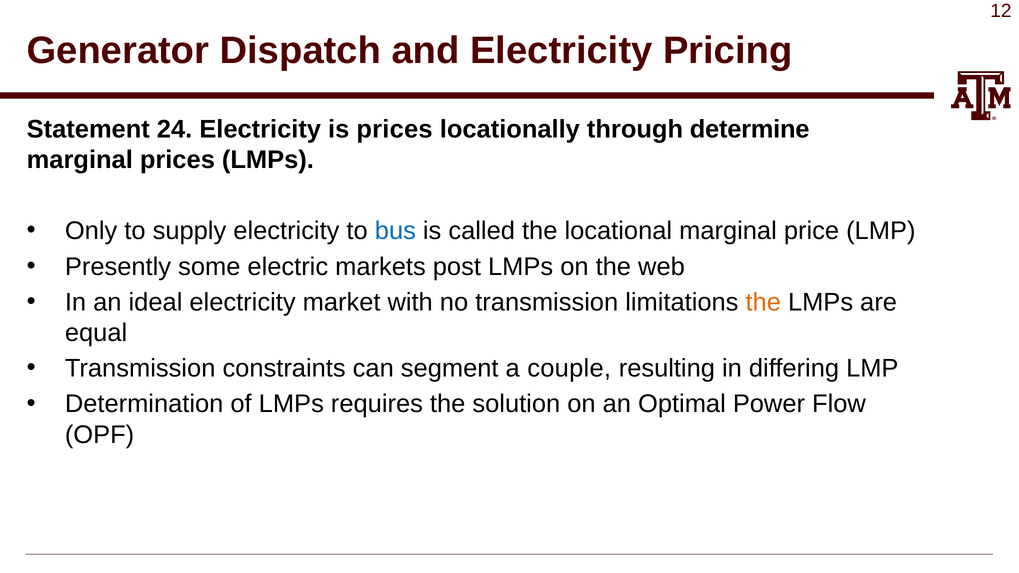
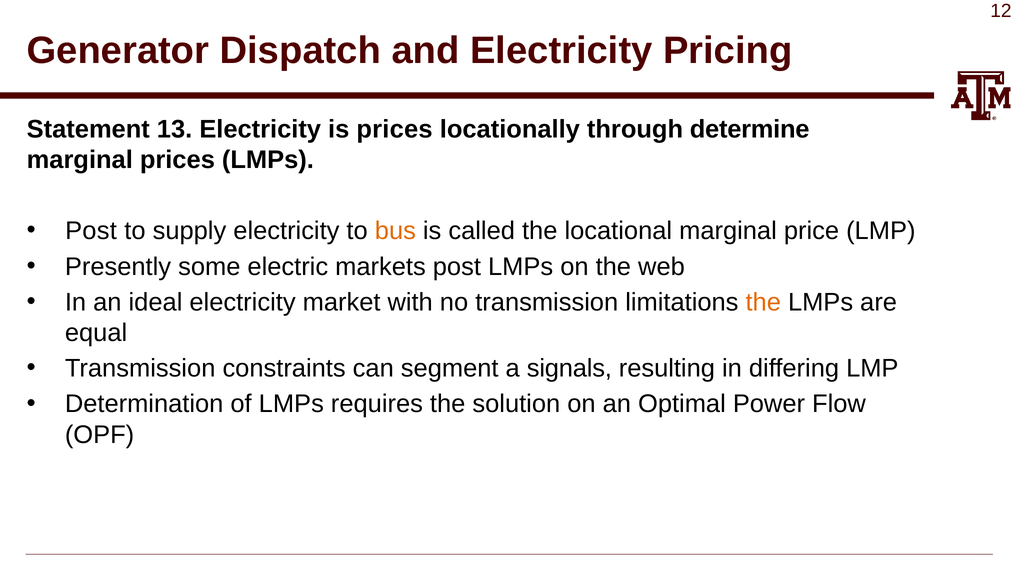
24: 24 -> 13
Only at (91, 231): Only -> Post
bus colour: blue -> orange
couple: couple -> signals
